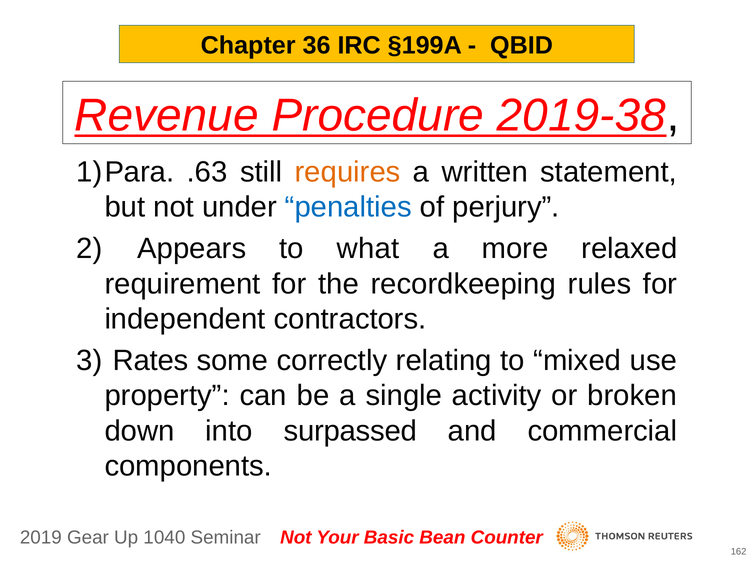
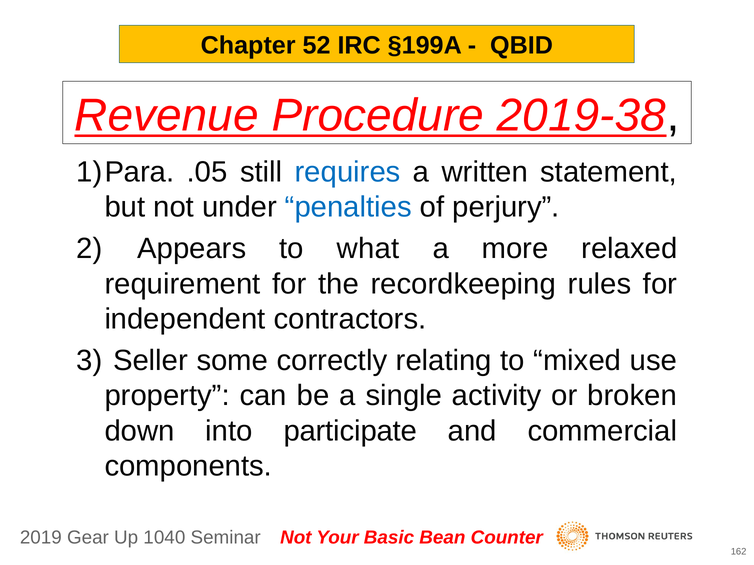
36: 36 -> 52
.63: .63 -> .05
requires colour: orange -> blue
Rates: Rates -> Seller
surpassed: surpassed -> participate
